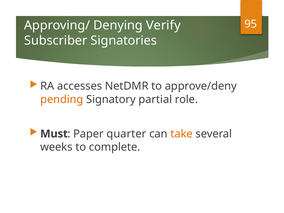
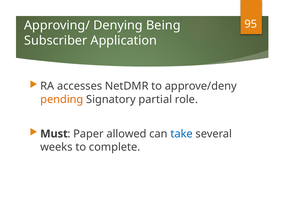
Verify: Verify -> Being
Signatories: Signatories -> Application
quarter: quarter -> allowed
take colour: orange -> blue
